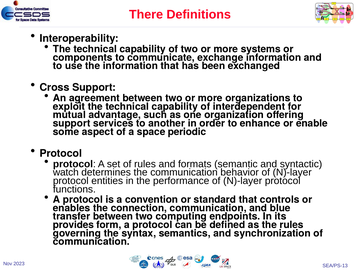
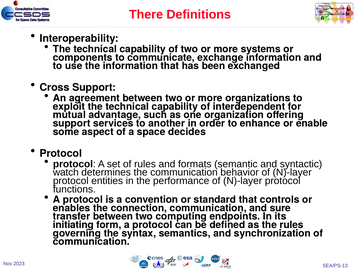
periodic: periodic -> decides
blue: blue -> sure
provides: provides -> initiating
